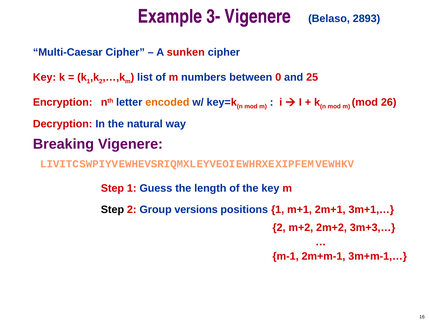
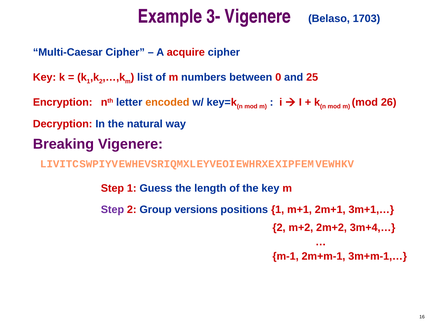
2893: 2893 -> 1703
sunken: sunken -> acquire
Step at (112, 210) colour: black -> purple
3m+3,…: 3m+3,… -> 3m+4,…
